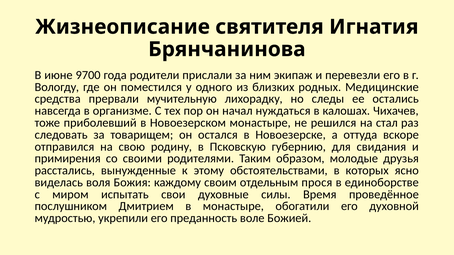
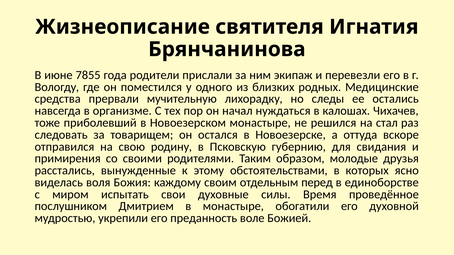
9700: 9700 -> 7855
прося: прося -> перед
